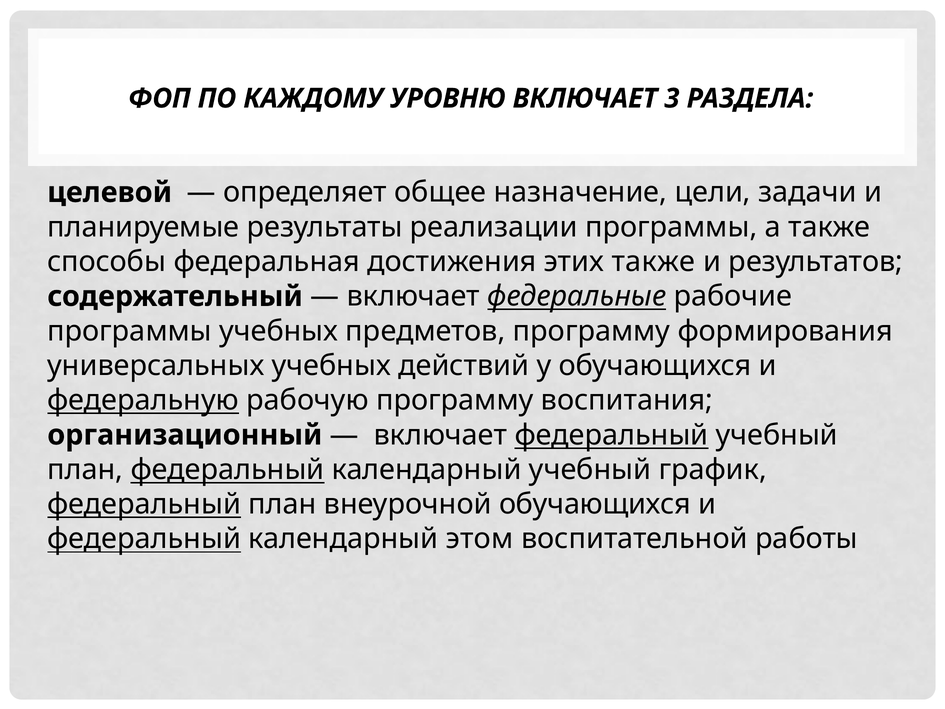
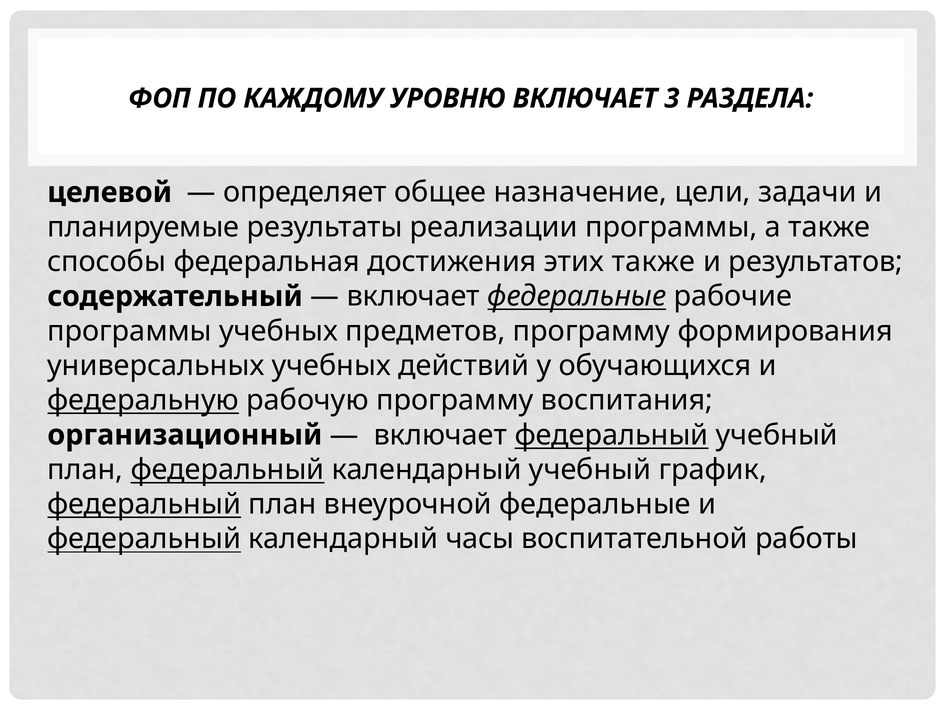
внеурочной обучающихся: обучающихся -> федеральные
этом: этом -> часы
